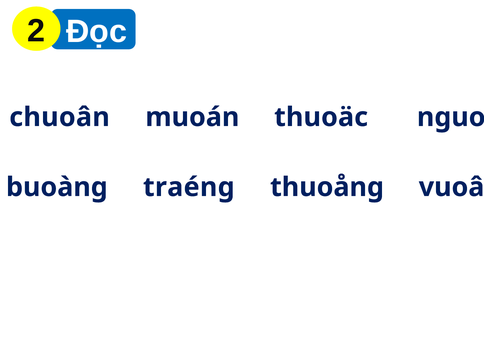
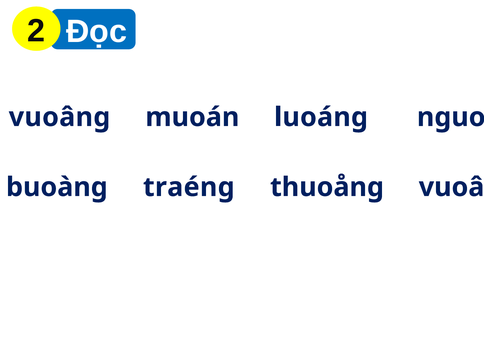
chuoân at (60, 117): chuoân -> vuoâng
thuoäc: thuoäc -> luoáng
